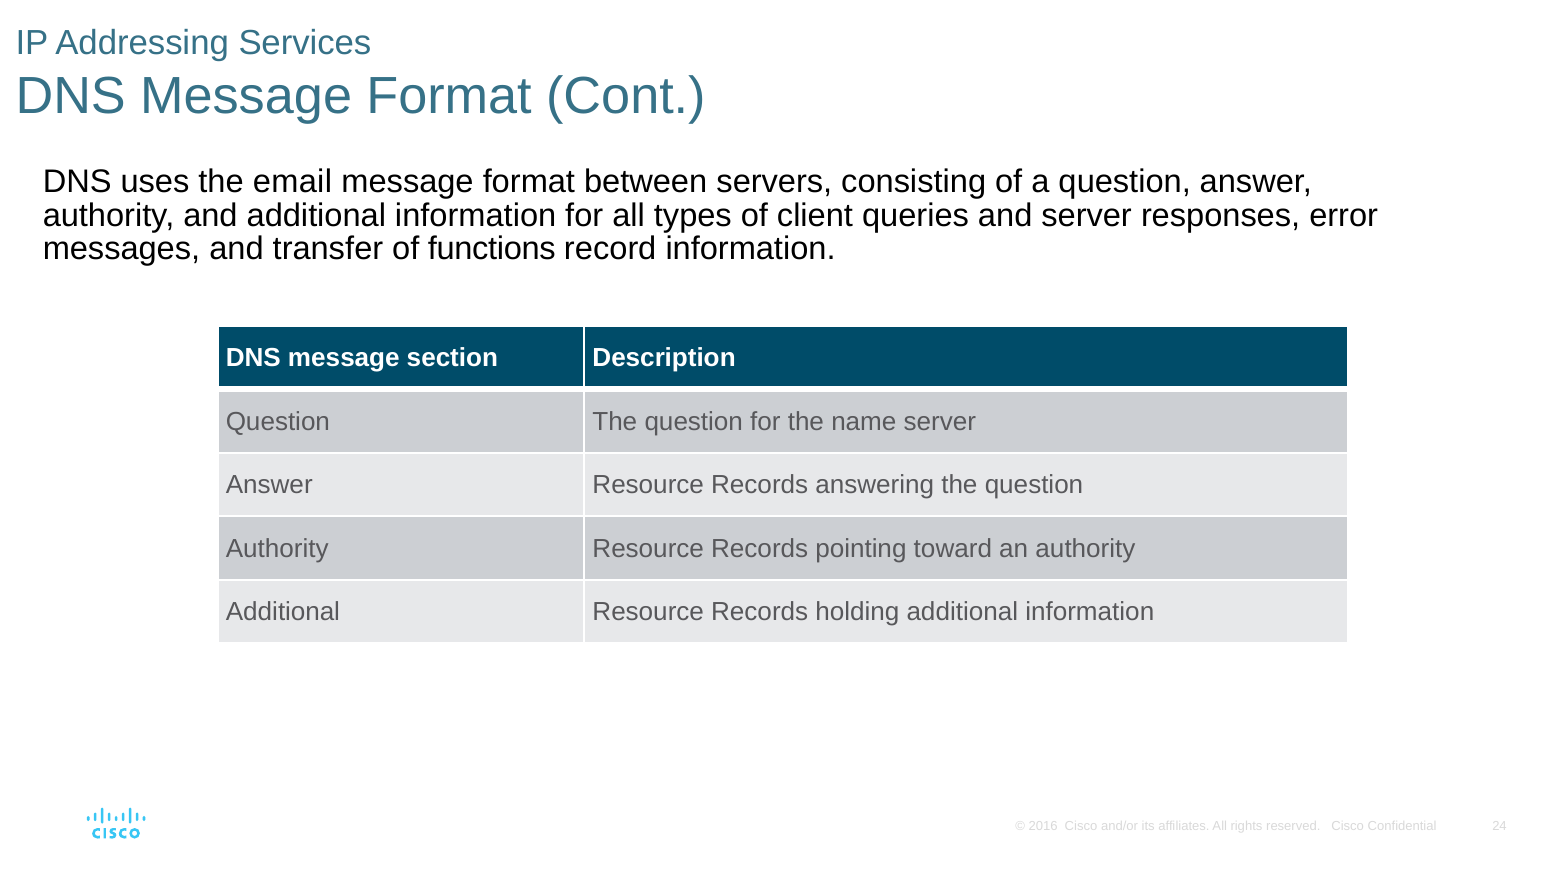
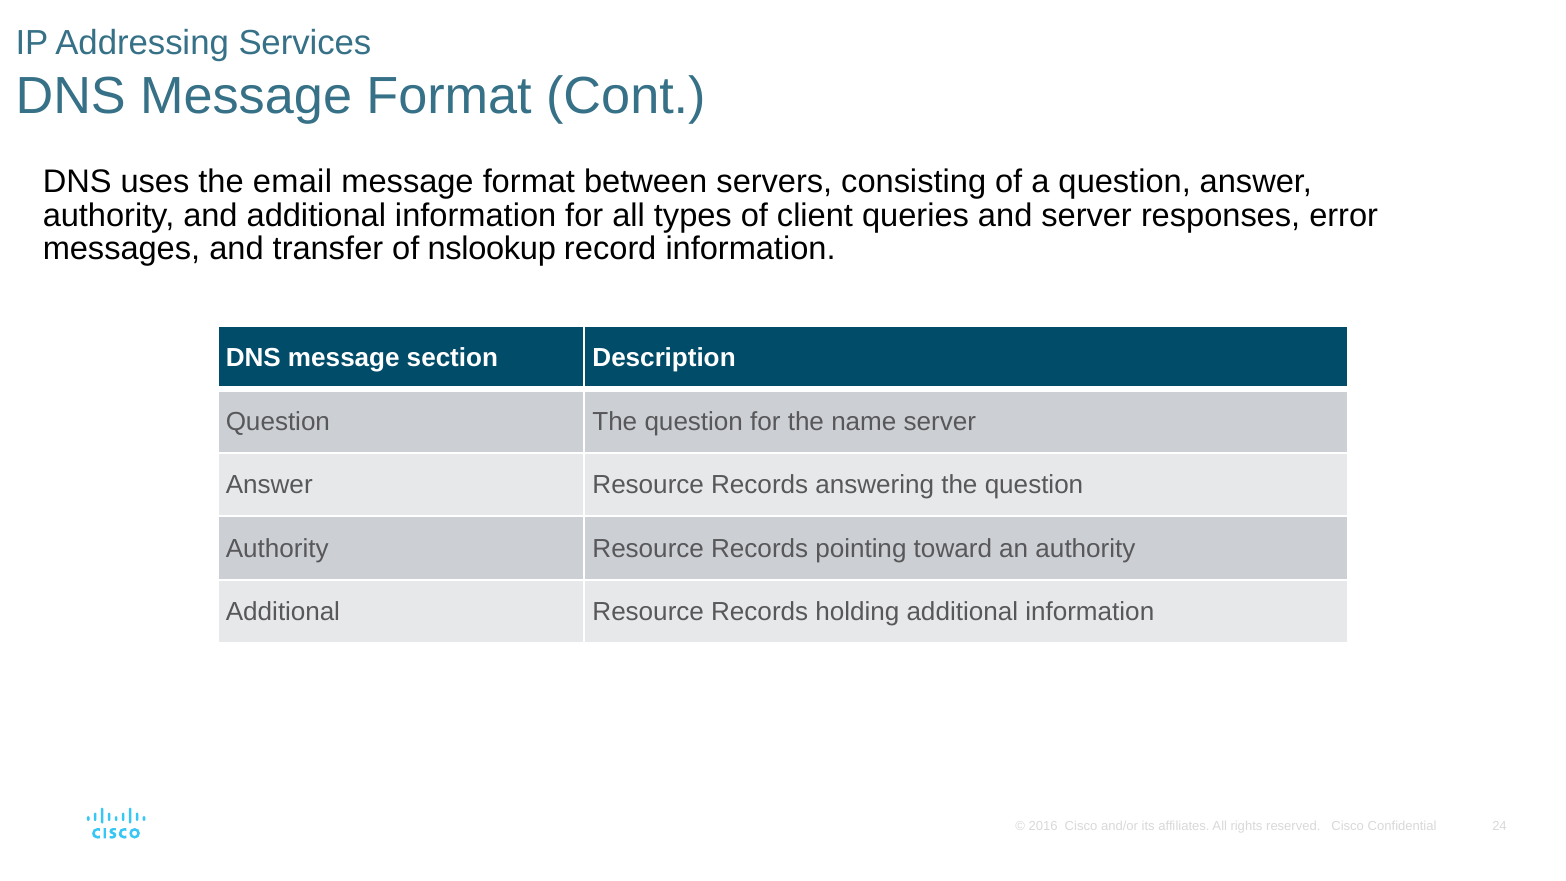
functions: functions -> nslookup
